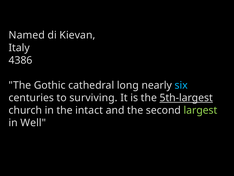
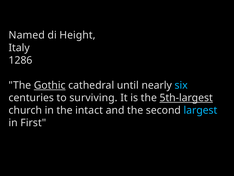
Kievan: Kievan -> Height
4386: 4386 -> 1286
Gothic underline: none -> present
long: long -> until
largest colour: light green -> light blue
Well: Well -> First
